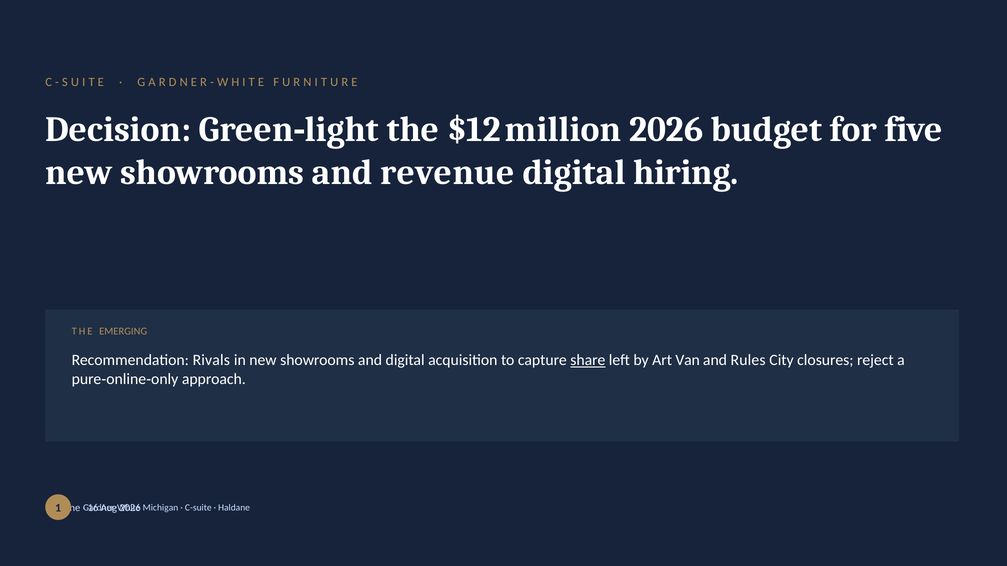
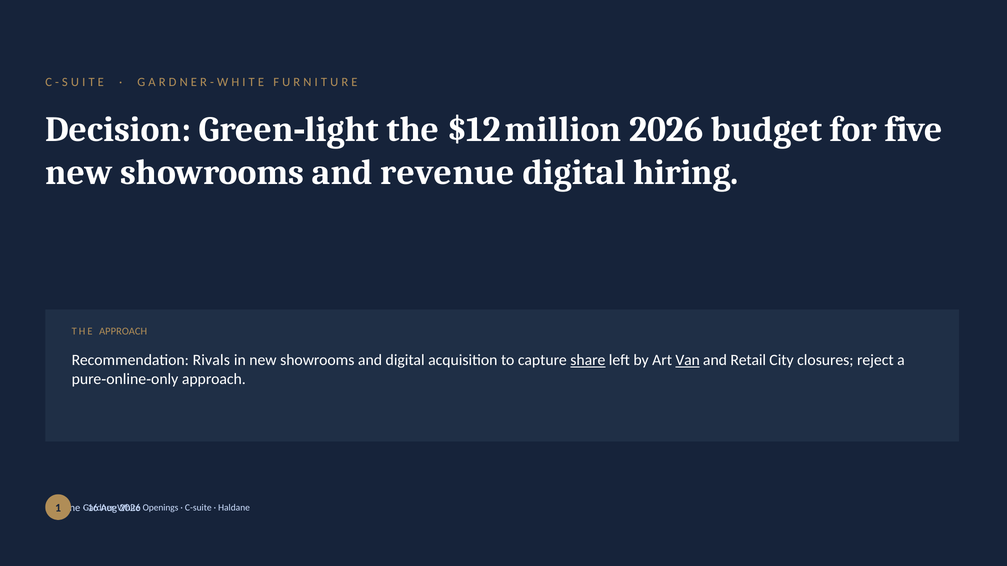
THE EMERGING: EMERGING -> APPROACH
Van underline: none -> present
Rules: Rules -> Retail
Michigan: Michigan -> Openings
